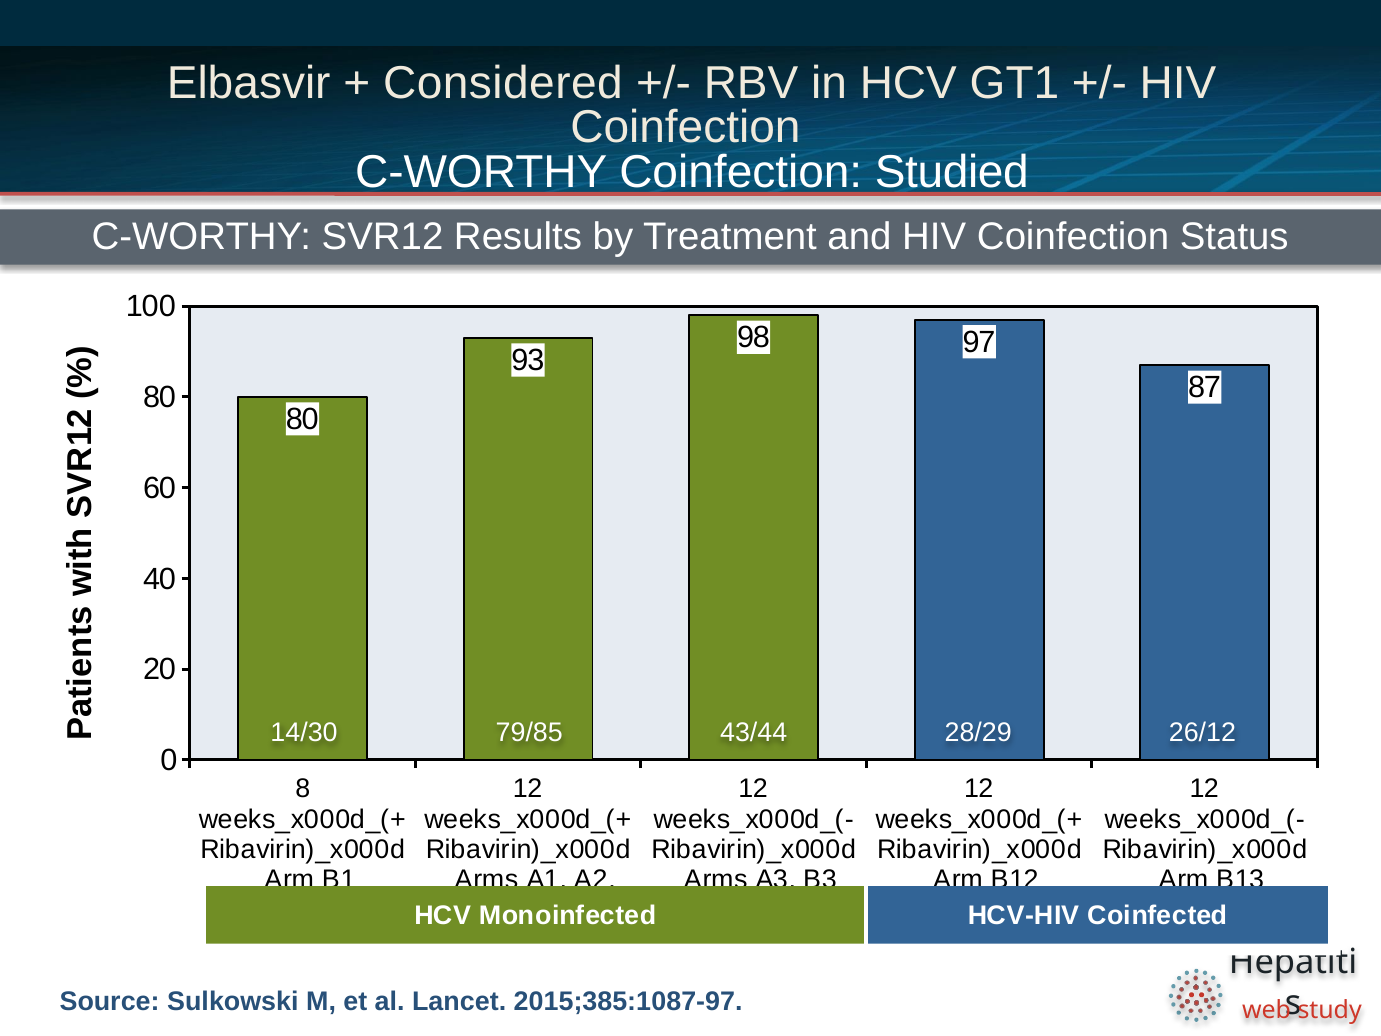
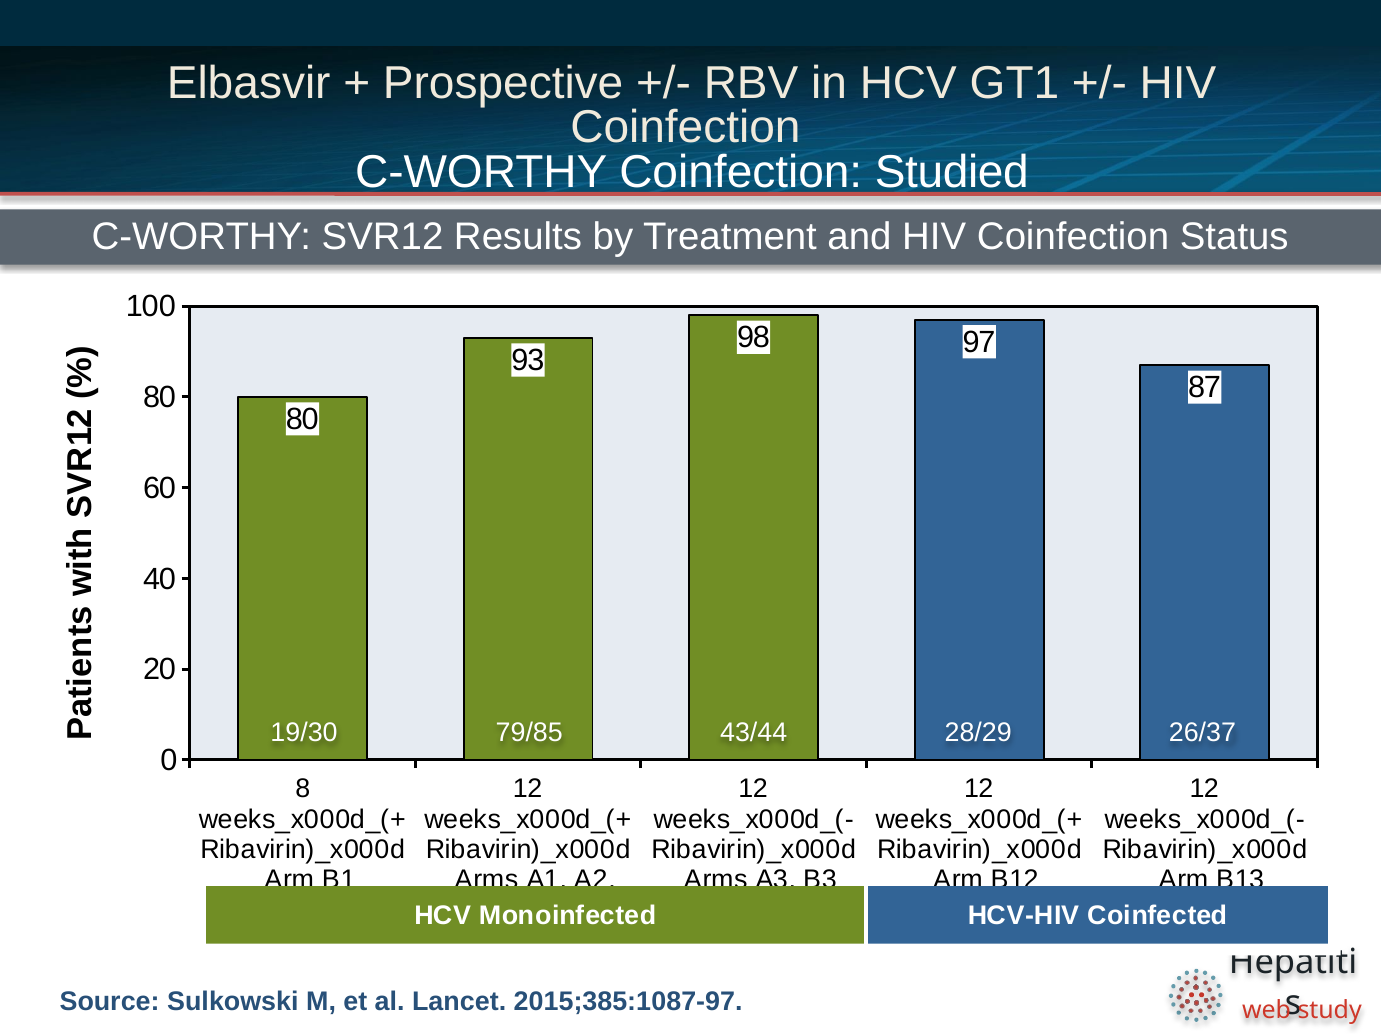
Considered: Considered -> Prospective
14/30: 14/30 -> 19/30
26/12: 26/12 -> 26/37
